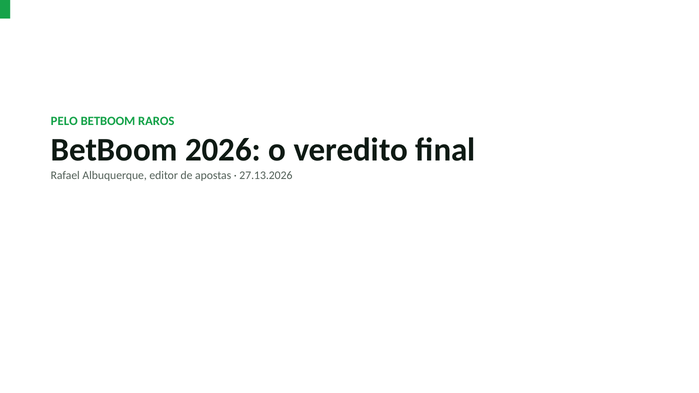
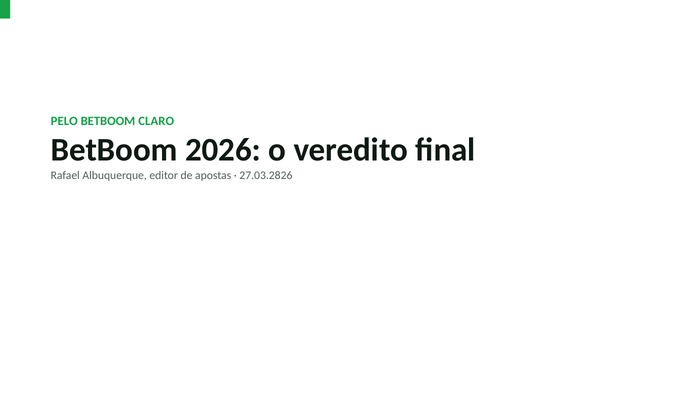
RAROS: RAROS -> CLARO
27.13.2026: 27.13.2026 -> 27.03.2826
